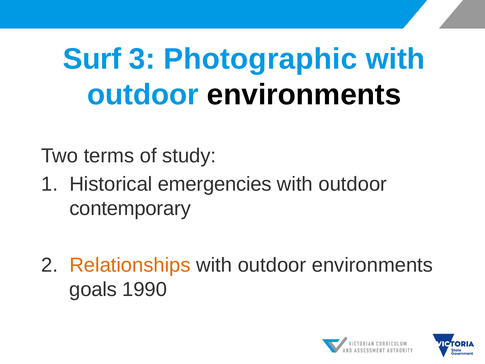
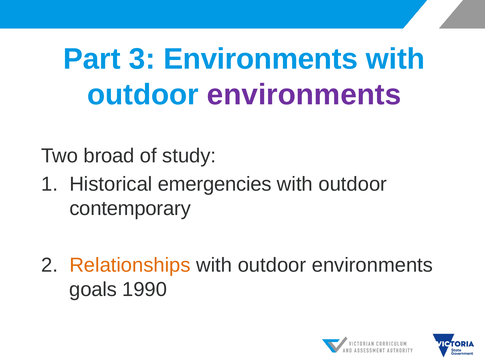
Surf: Surf -> Part
3 Photographic: Photographic -> Environments
environments at (304, 95) colour: black -> purple
terms: terms -> broad
